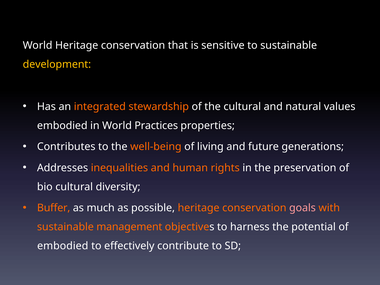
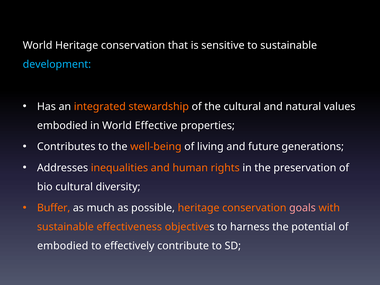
development colour: yellow -> light blue
Practices: Practices -> Effective
management: management -> effectiveness
